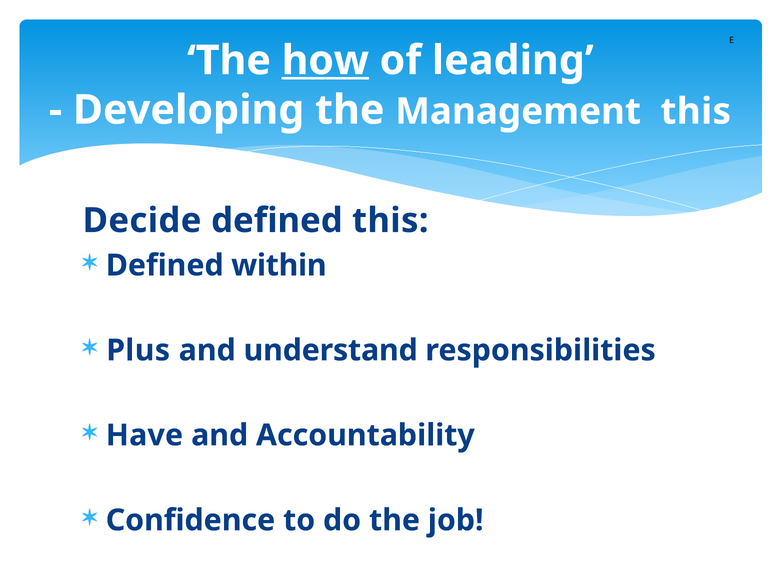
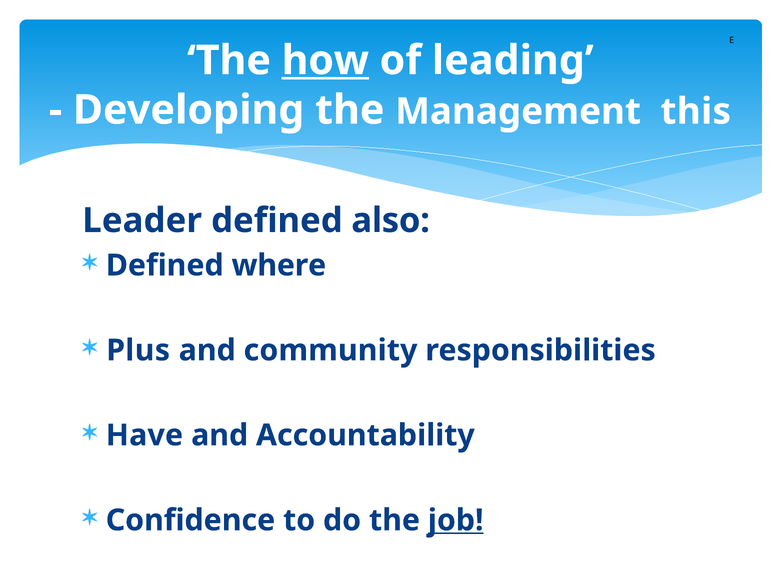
Decide: Decide -> Leader
defined this: this -> also
within: within -> where
understand: understand -> community
job underline: none -> present
